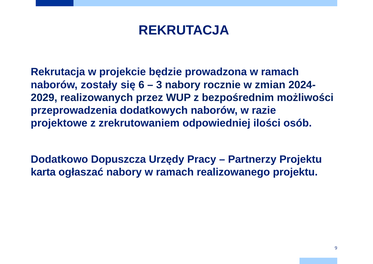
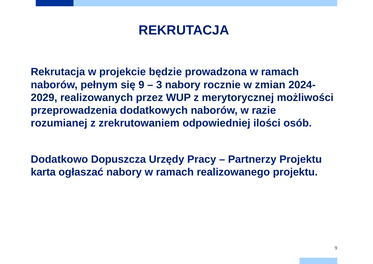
zostały: zostały -> pełnym
się 6: 6 -> 9
bezpośrednim: bezpośrednim -> merytorycznej
projektowe: projektowe -> rozumianej
